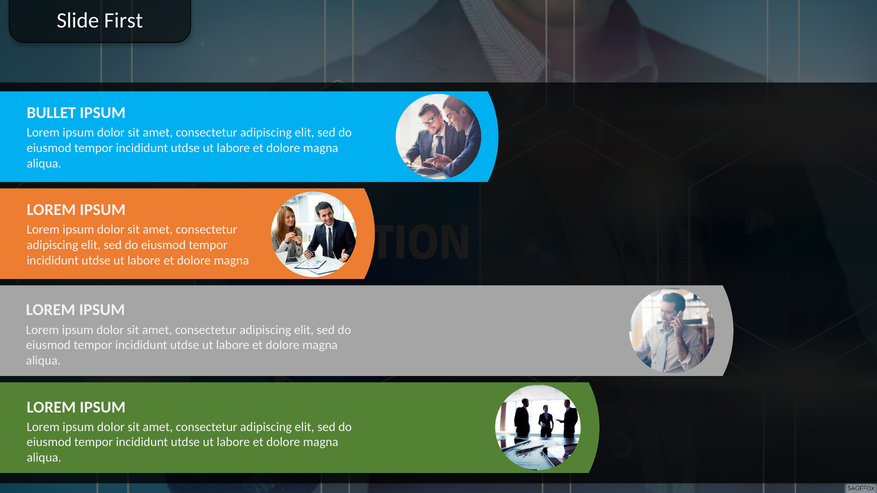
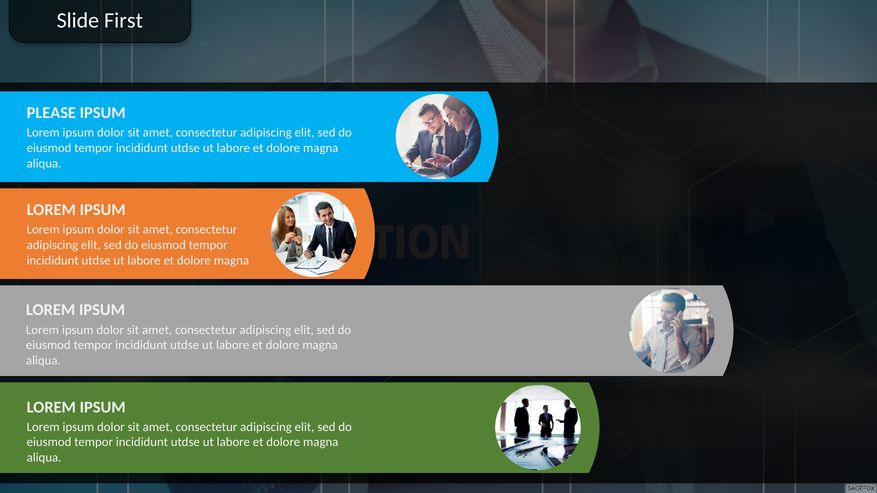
BULLET: BULLET -> PLEASE
